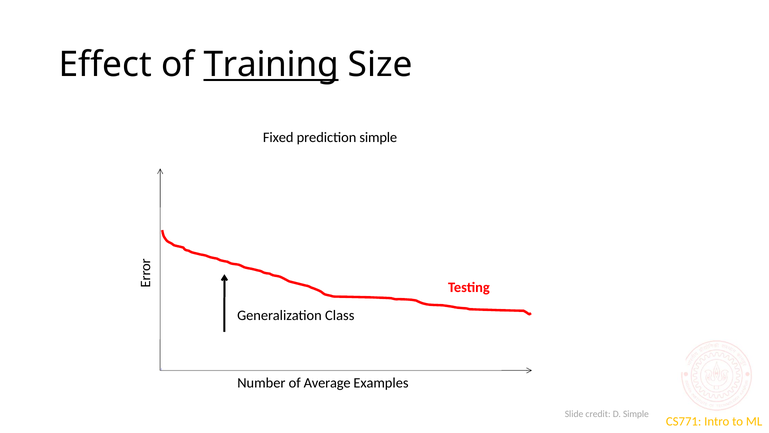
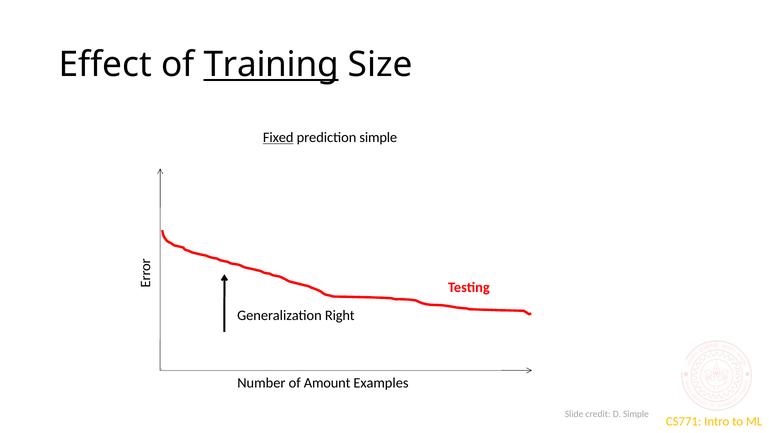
Fixed underline: none -> present
Class: Class -> Right
Average: Average -> Amount
